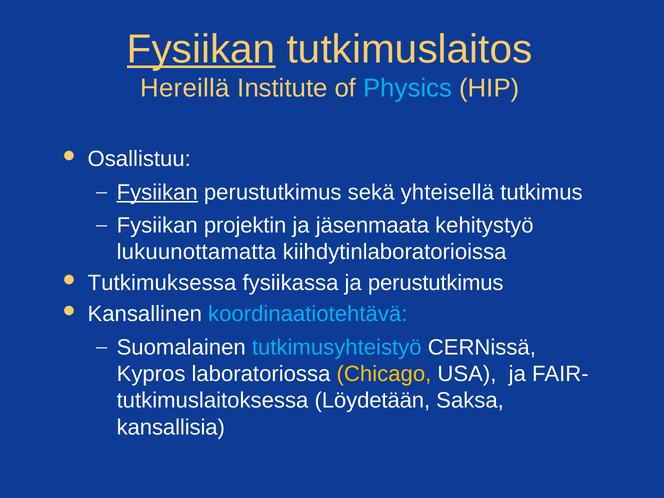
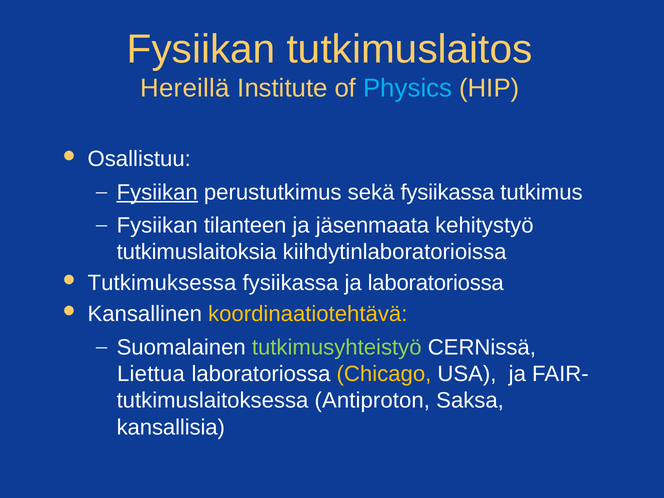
Fysiikan at (201, 49) underline: present -> none
sekä yhteisellä: yhteisellä -> fysiikassa
projektin: projektin -> tilanteen
lukuunottamatta: lukuunottamatta -> tutkimuslaitoksia
ja perustutkimus: perustutkimus -> laboratoriossa
koordinaatiotehtävä colour: light blue -> yellow
tutkimusyhteistyö colour: light blue -> light green
Kypros: Kypros -> Liettua
Löydetään: Löydetään -> Antiproton
